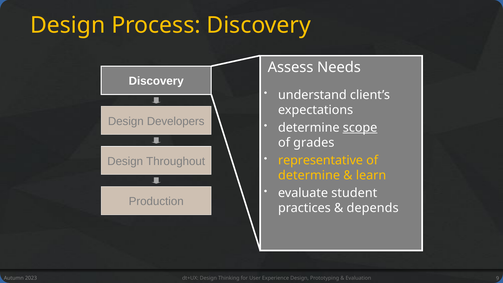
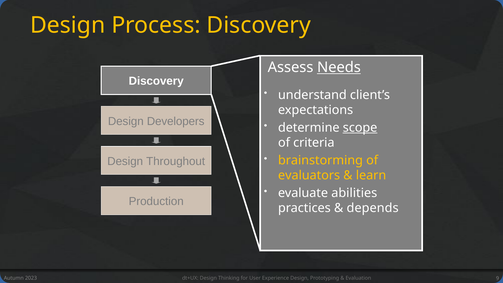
Needs underline: none -> present
grades: grades -> criteria
representative: representative -> brainstorming
determine at (309, 175): determine -> evaluators
student: student -> abilities
